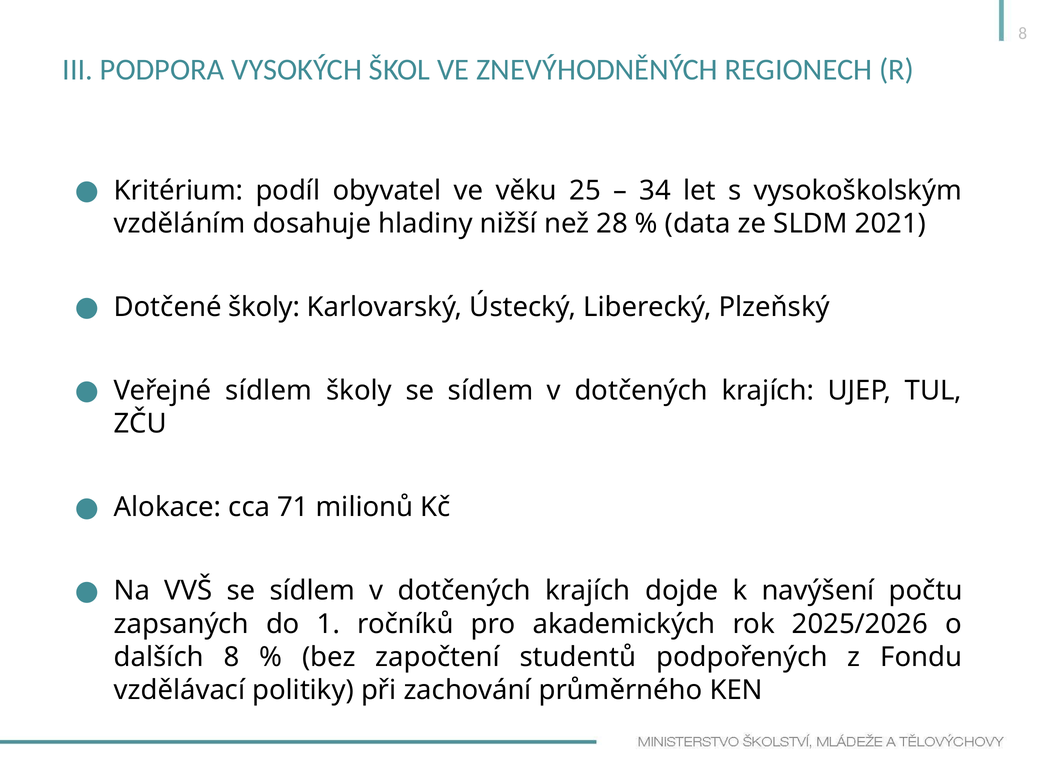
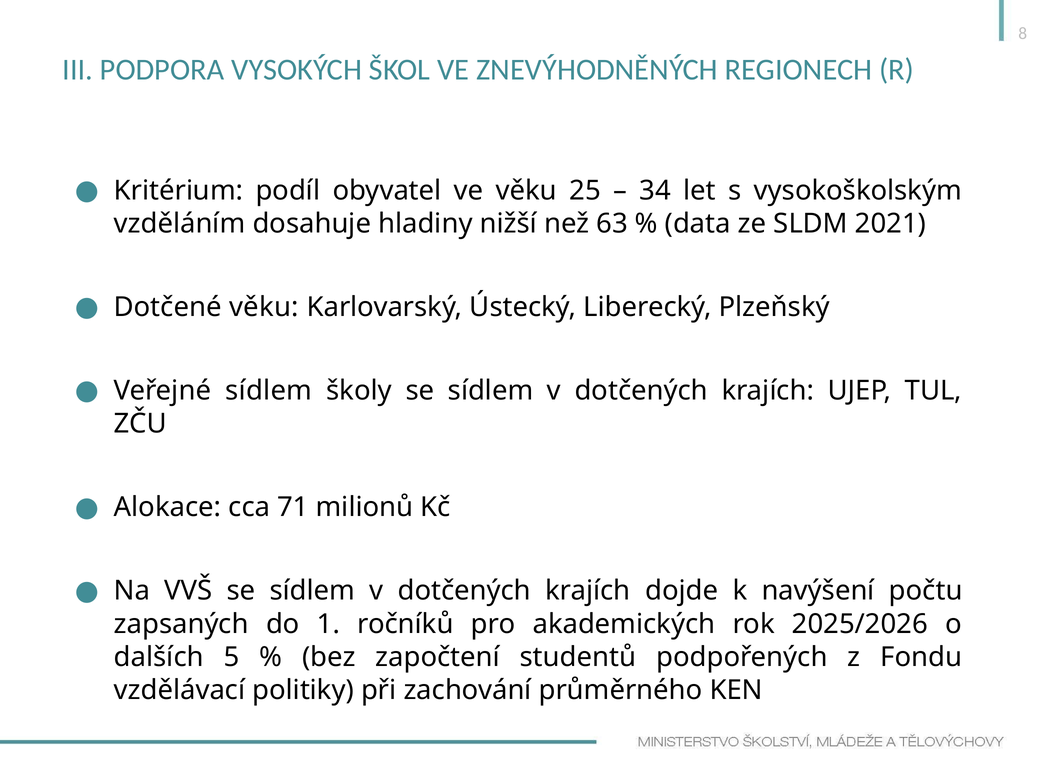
28: 28 -> 63
Dotčené školy: školy -> věku
dalších 8: 8 -> 5
